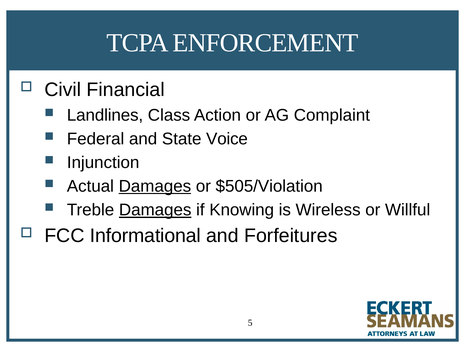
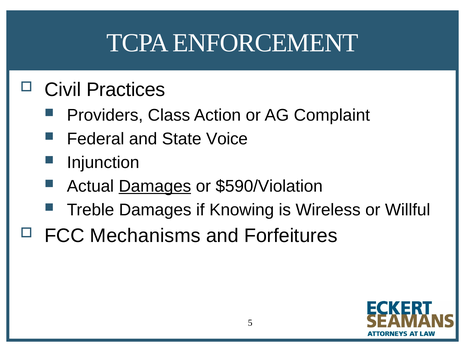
Financial: Financial -> Practices
Landlines: Landlines -> Providers
$505/Violation: $505/Violation -> $590/Violation
Damages at (155, 210) underline: present -> none
Informational: Informational -> Mechanisms
